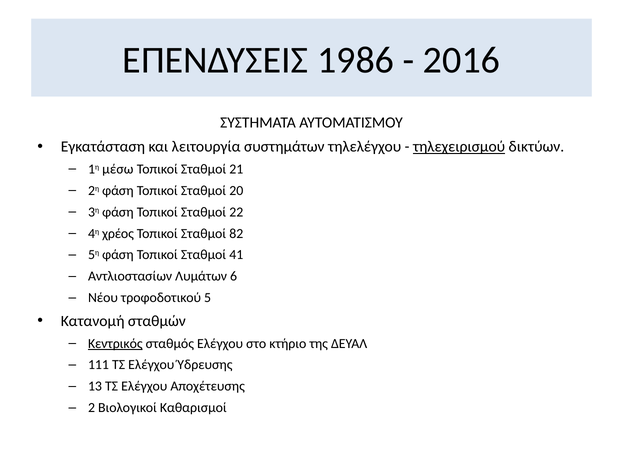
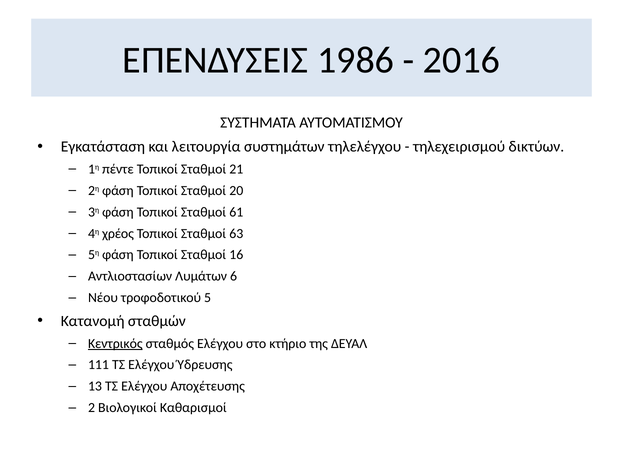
τηλεχειρισμού underline: present -> none
μέσω: μέσω -> πέντε
22: 22 -> 61
82: 82 -> 63
41: 41 -> 16
